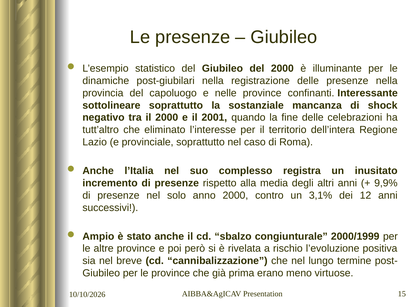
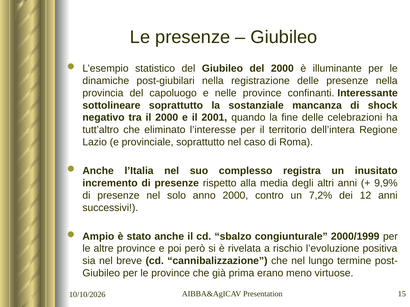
3,1%: 3,1% -> 7,2%
